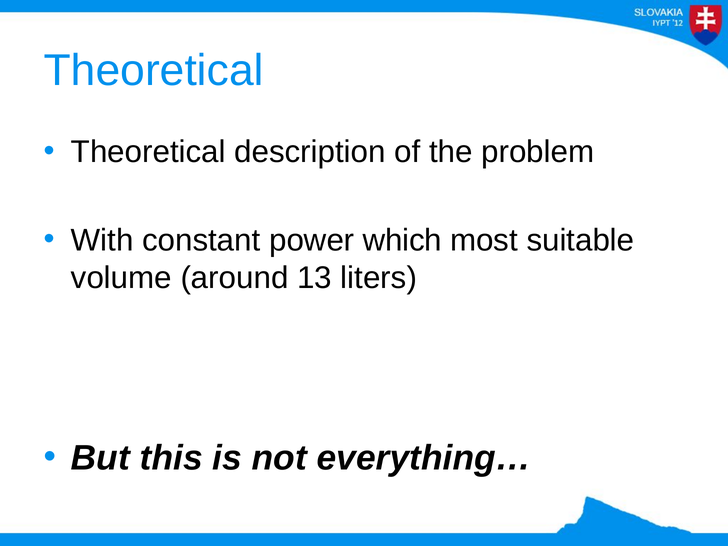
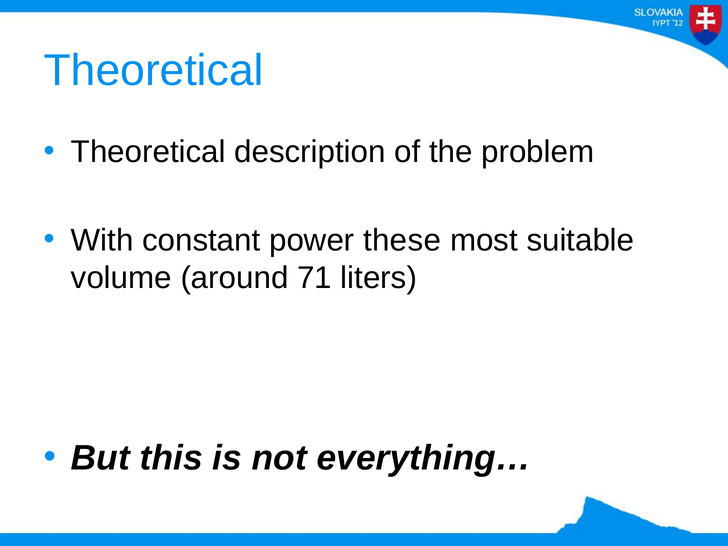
which: which -> these
13: 13 -> 71
